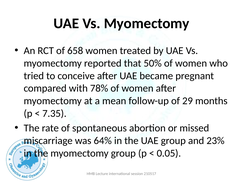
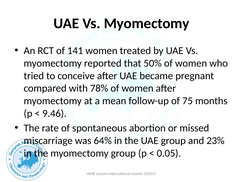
658: 658 -> 141
29: 29 -> 75
7.35: 7.35 -> 9.46
